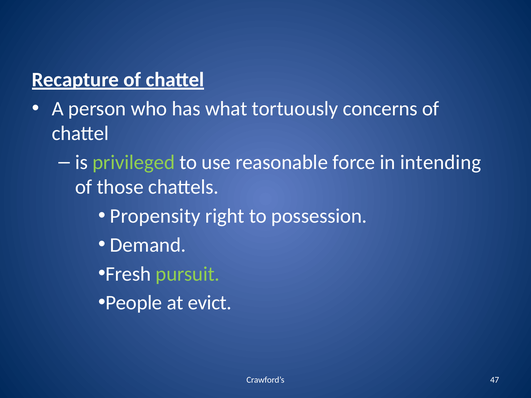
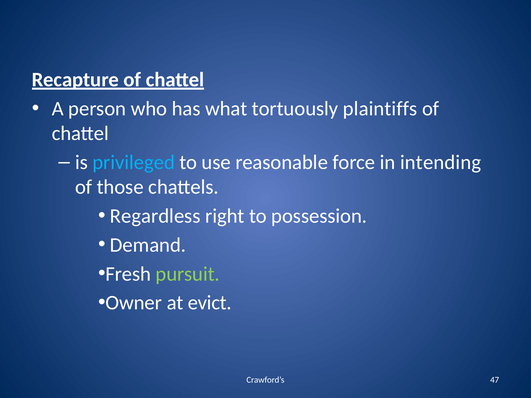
concerns: concerns -> plaintiffs
privileged colour: light green -> light blue
Propensity: Propensity -> Regardless
People: People -> Owner
